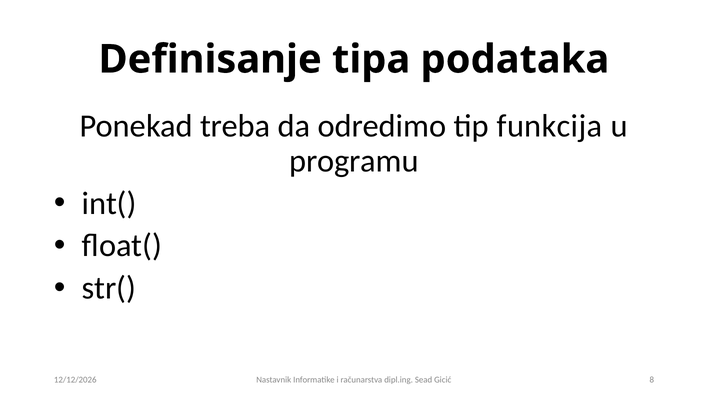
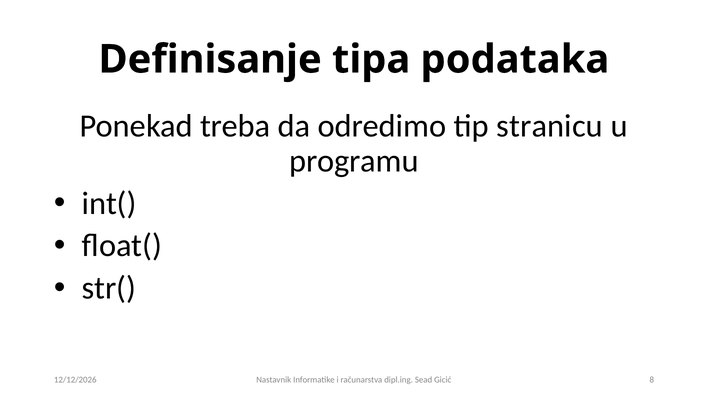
funkcija: funkcija -> stranicu
